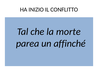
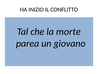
affinché: affinché -> giovano
